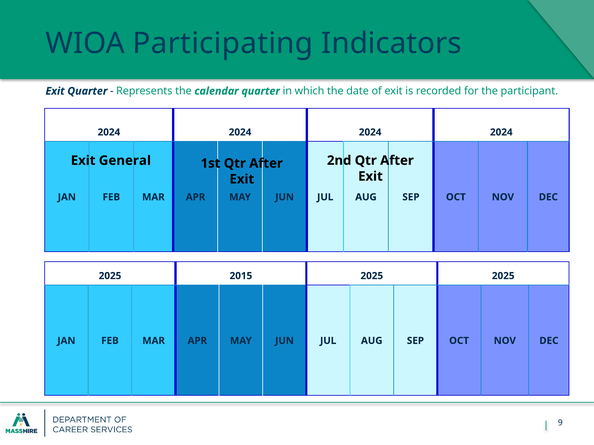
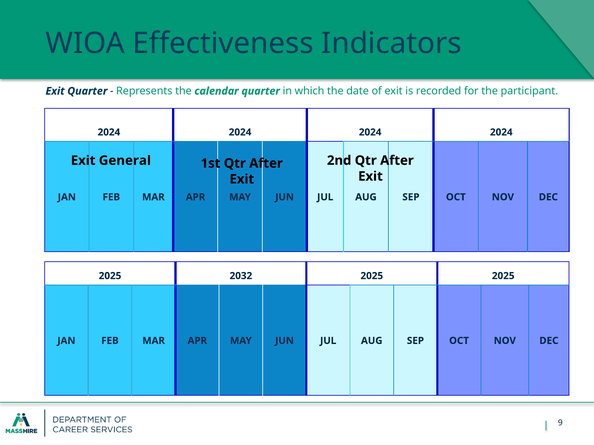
Participating: Participating -> Effectiveness
2015: 2015 -> 2032
